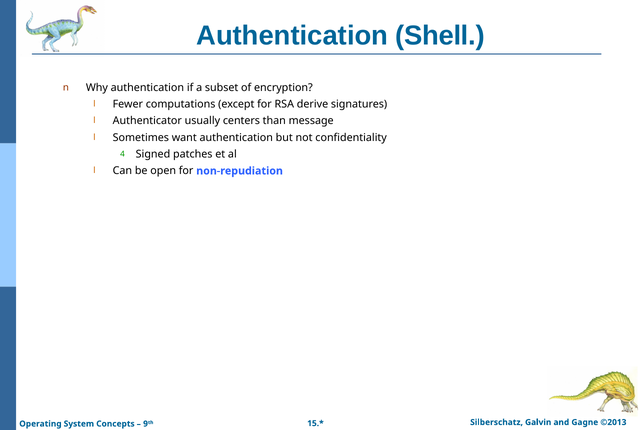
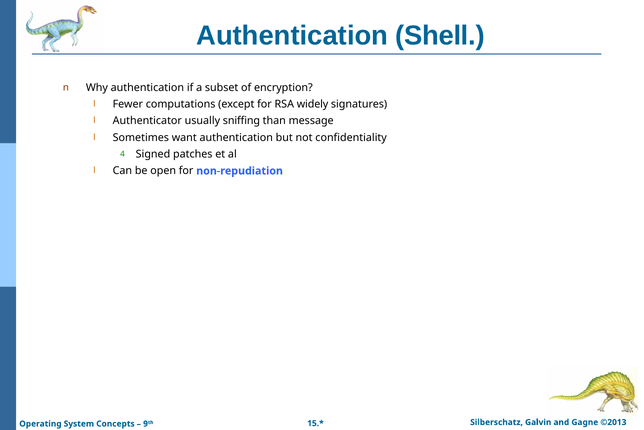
derive: derive -> widely
centers: centers -> sniffing
